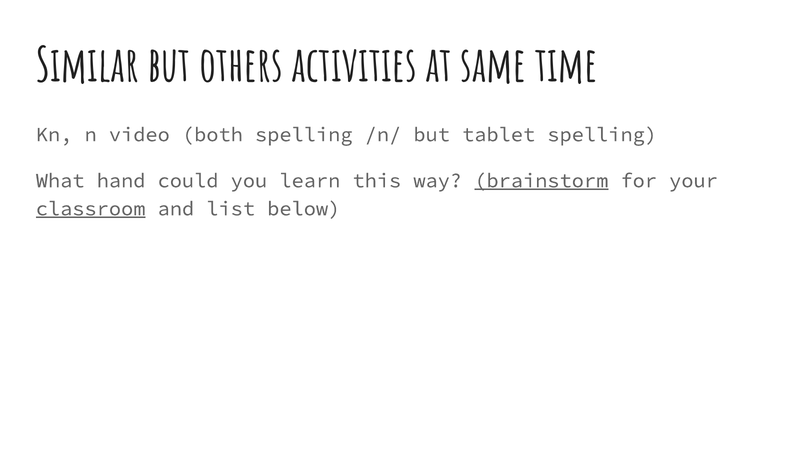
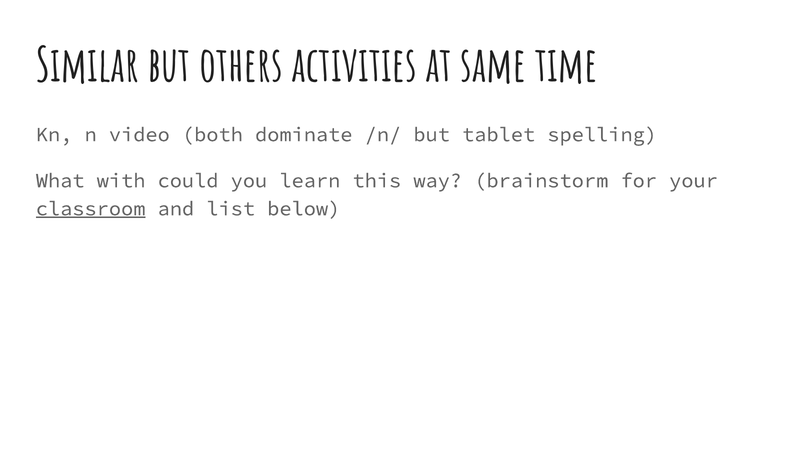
both spelling: spelling -> dominate
hand: hand -> with
brainstorm underline: present -> none
